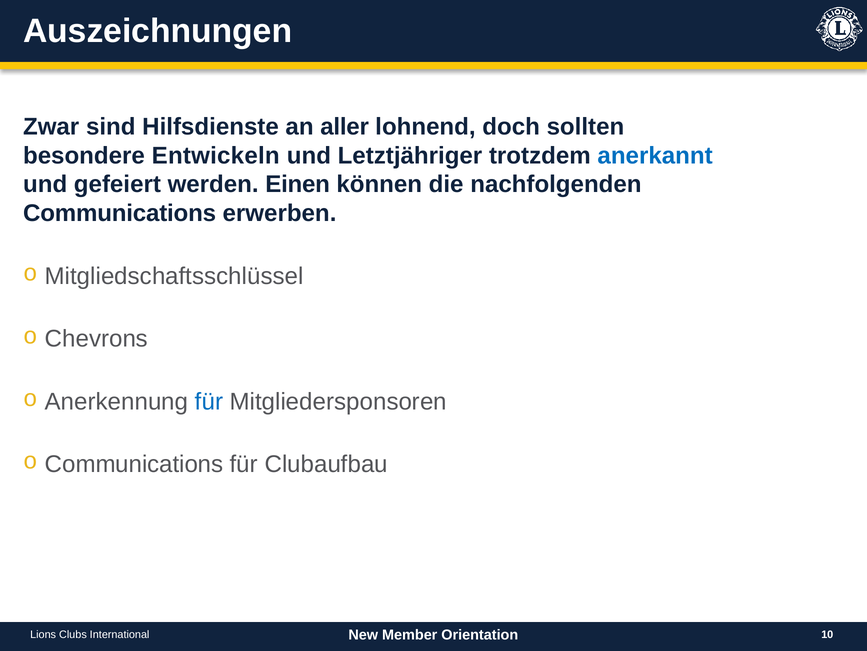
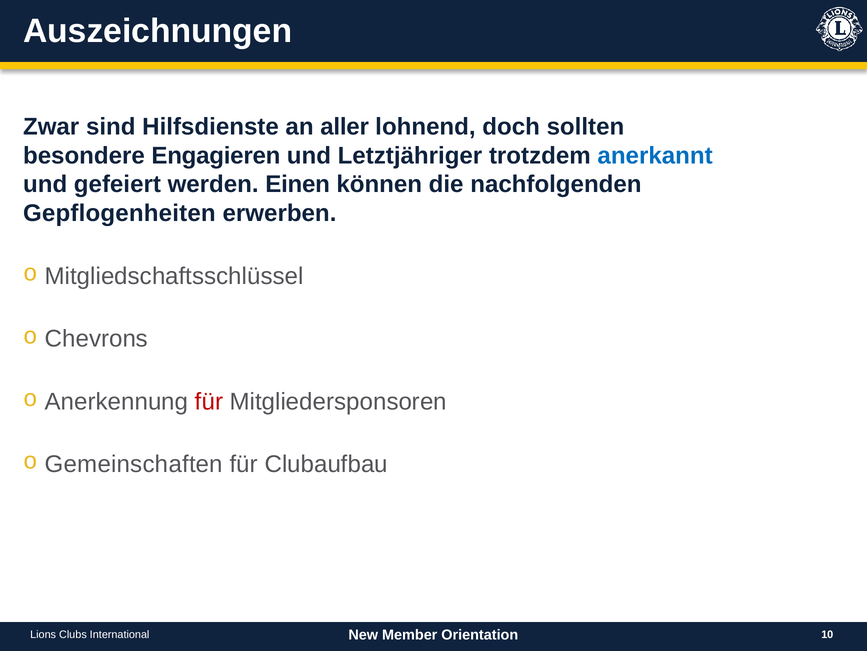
Entwickeln: Entwickeln -> Engagieren
Communications at (120, 213): Communications -> Gepflogenheiten
für at (209, 401) colour: blue -> red
Communications at (134, 464): Communications -> Gemeinschaften
